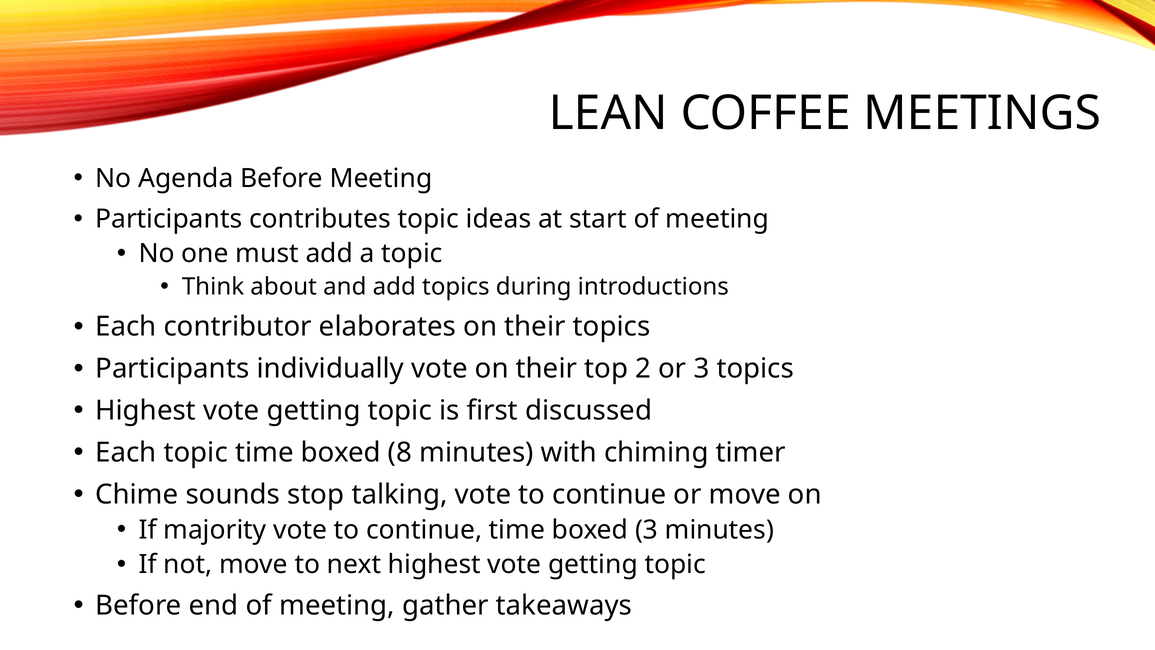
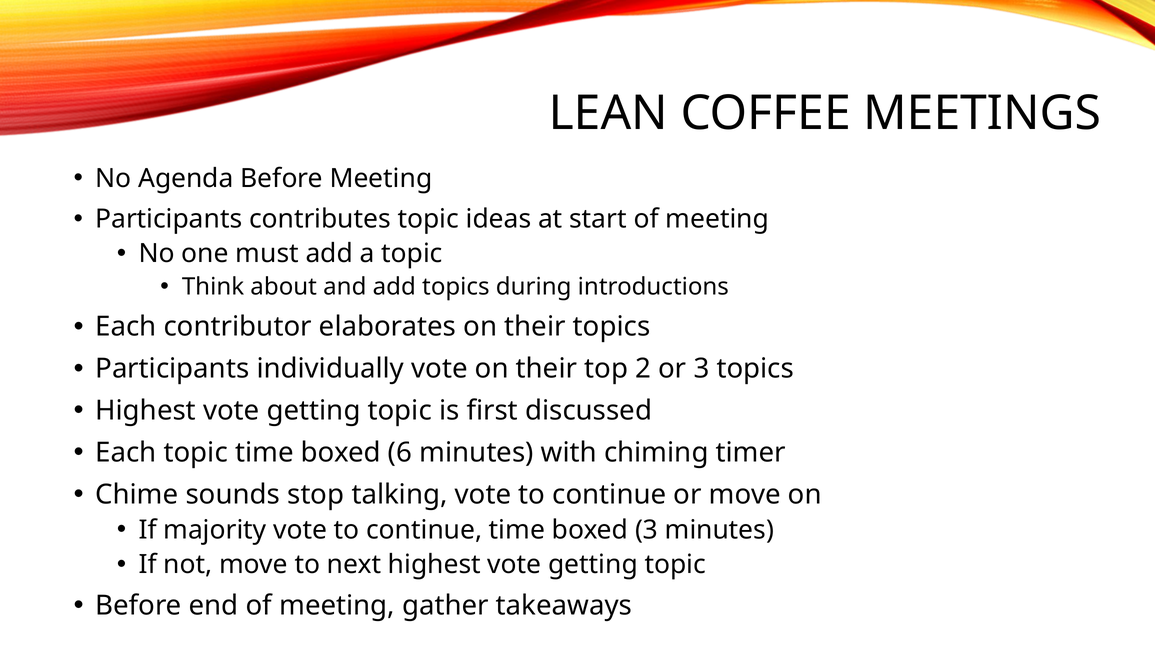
8: 8 -> 6
